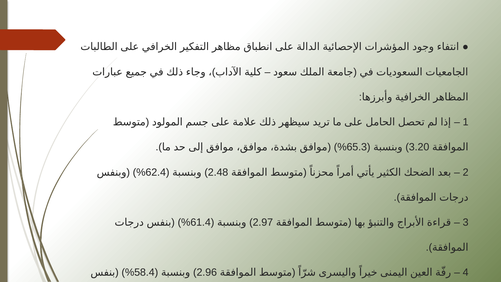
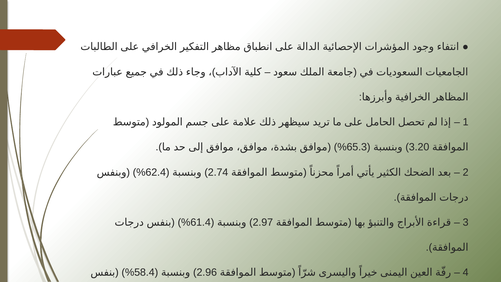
2.48: 2.48 -> 2.74
